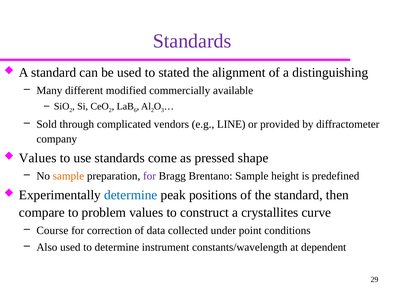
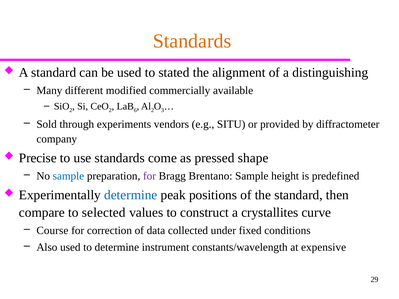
Standards at (192, 41) colour: purple -> orange
complicated: complicated -> experiments
LINE: LINE -> SITU
Values at (38, 158): Values -> Precise
sample at (68, 176) colour: orange -> blue
problem: problem -> selected
point: point -> fixed
dependent: dependent -> expensive
